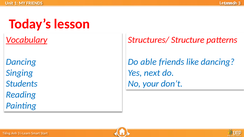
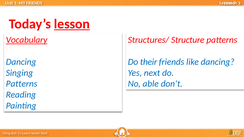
lesson at (72, 24) underline: none -> present
able: able -> their
Students at (22, 84): Students -> Patterns
your: your -> able
